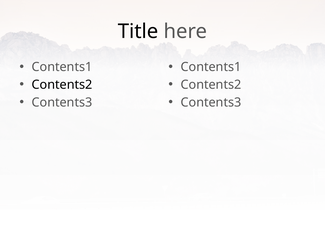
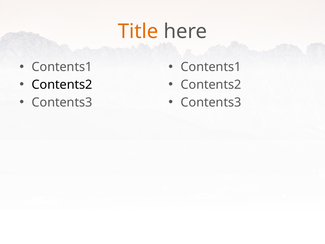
Title colour: black -> orange
